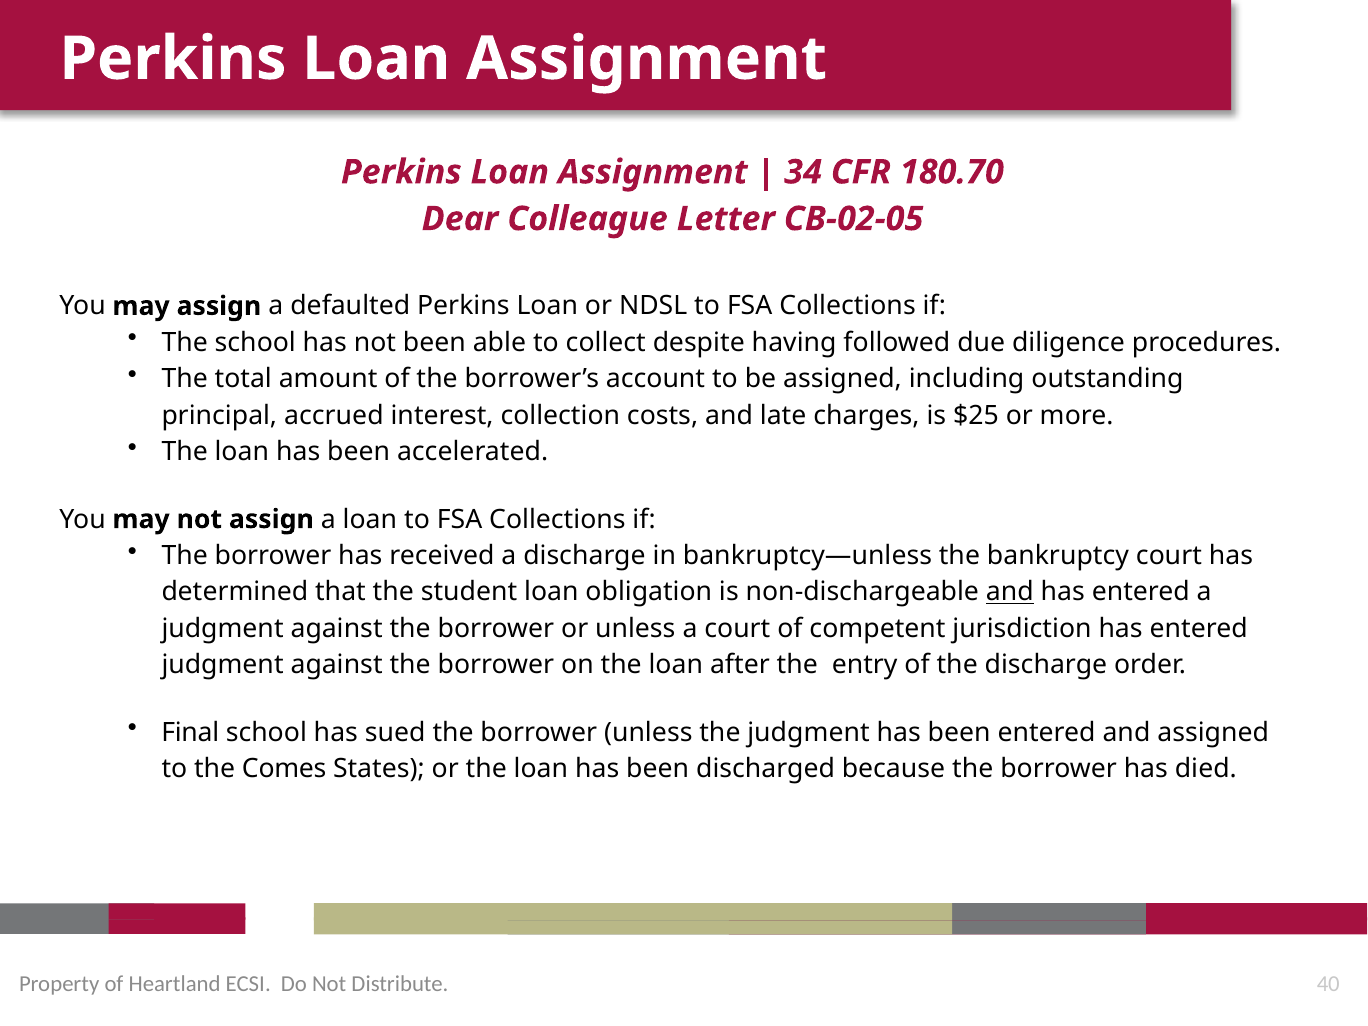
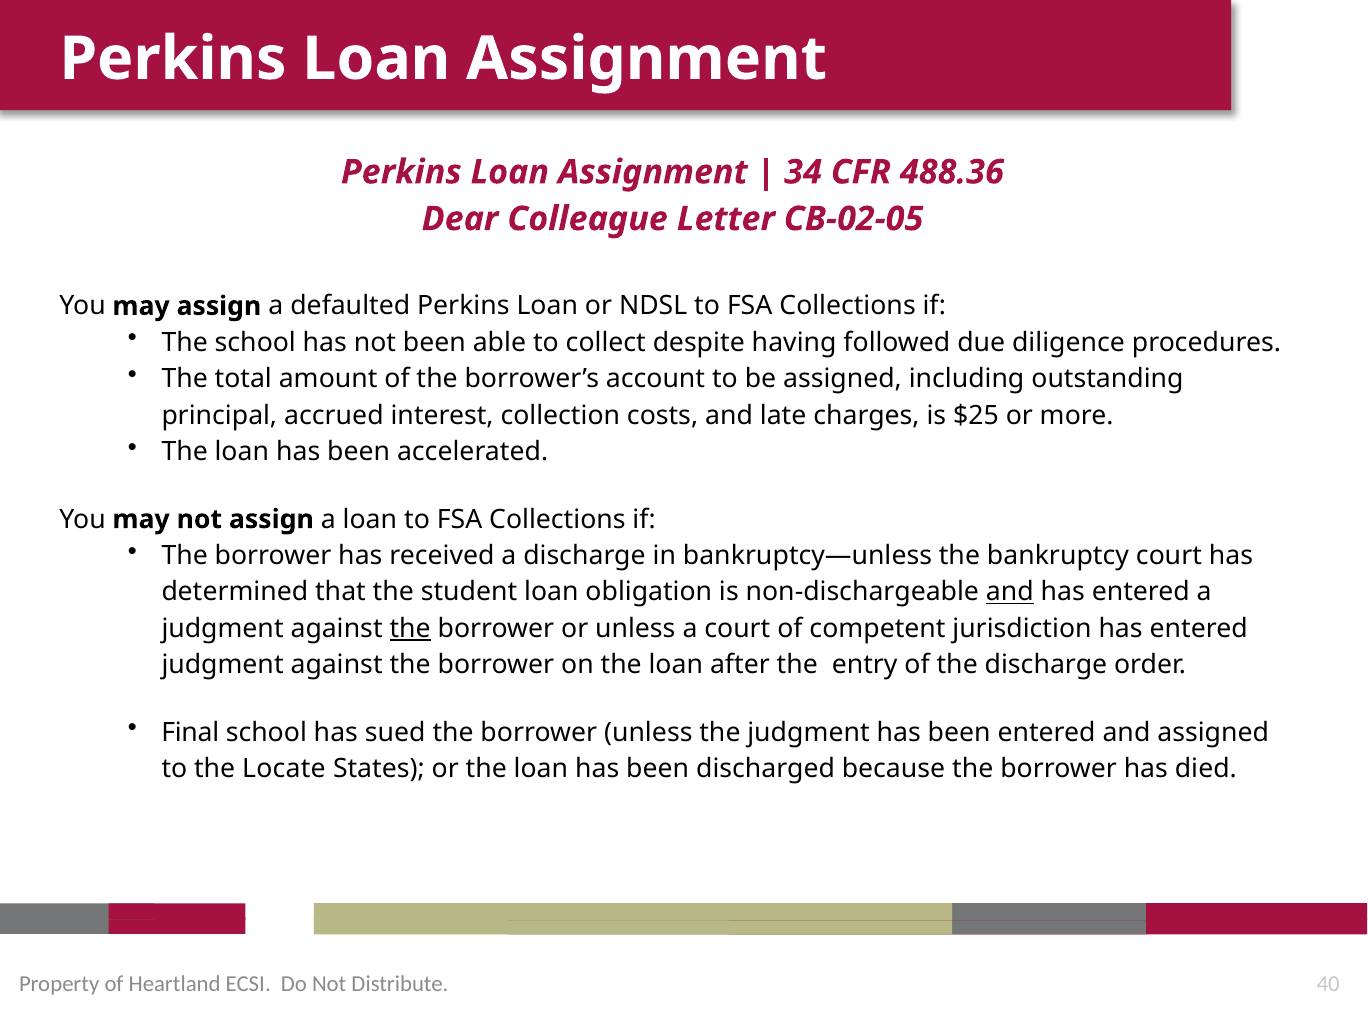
180.70: 180.70 -> 488.36
the at (410, 629) underline: none -> present
Comes: Comes -> Locate
